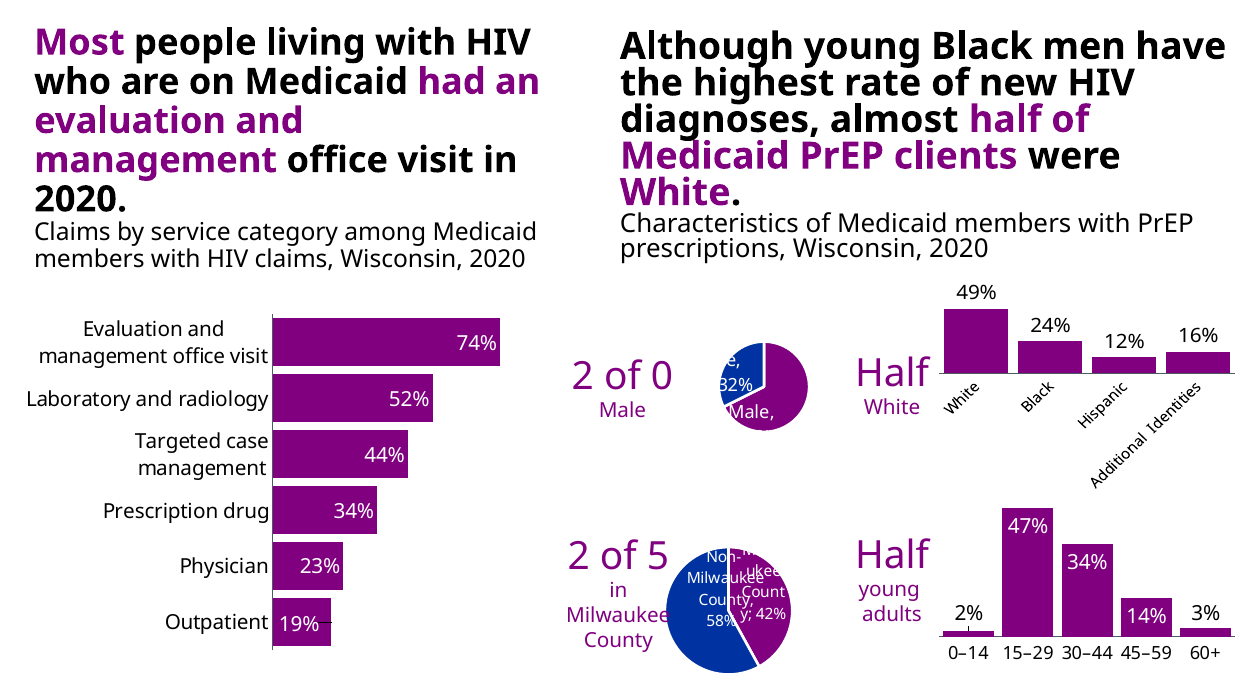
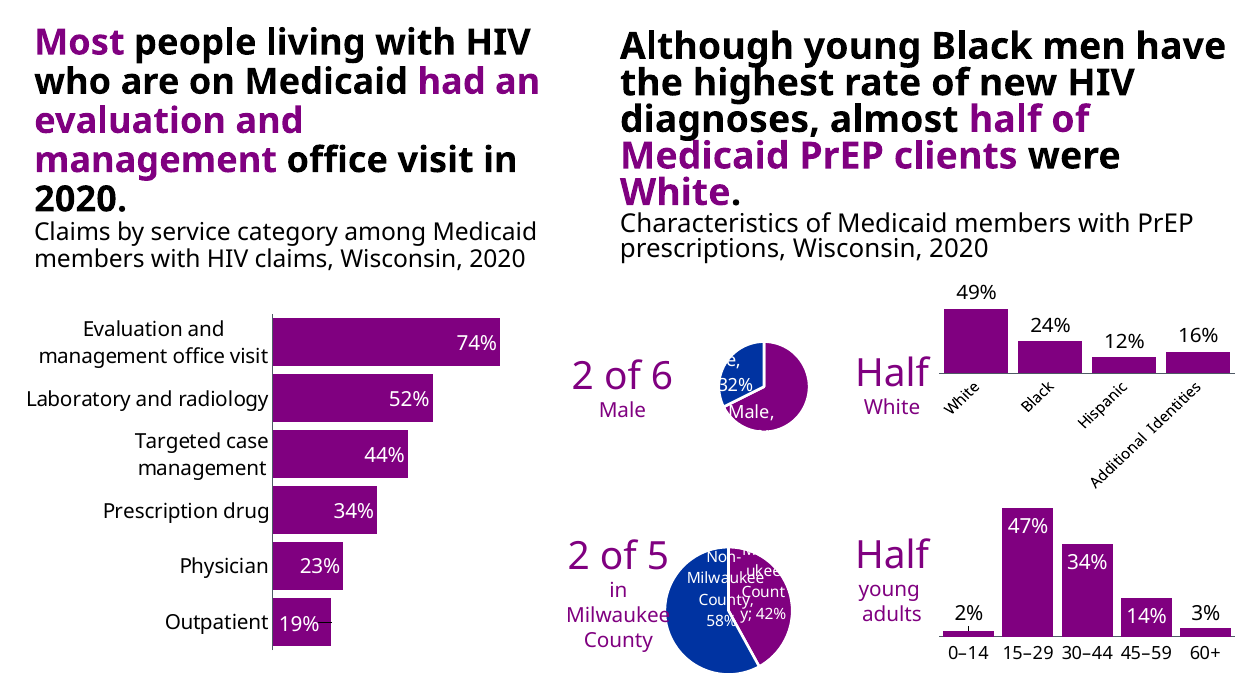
0: 0 -> 6
